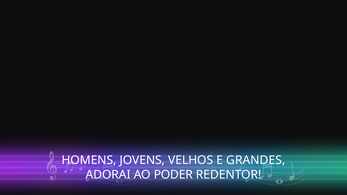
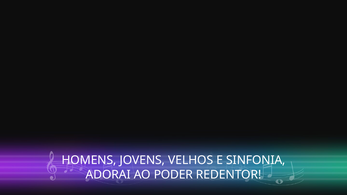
GRANDES: GRANDES -> SINFONIA
